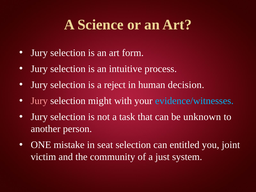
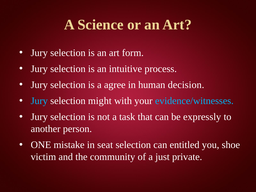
reject: reject -> agree
Jury at (39, 101) colour: pink -> light blue
unknown: unknown -> expressly
joint: joint -> shoe
system: system -> private
